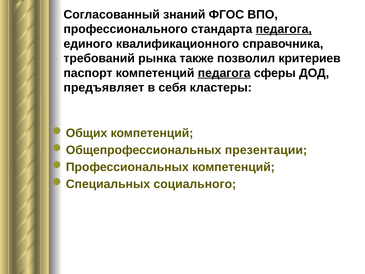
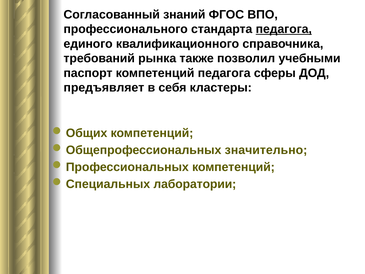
критериев: критериев -> учебными
педагога at (224, 73) underline: present -> none
презентации: презентации -> значительно
социального: социального -> лаборатории
